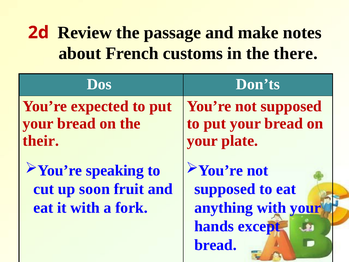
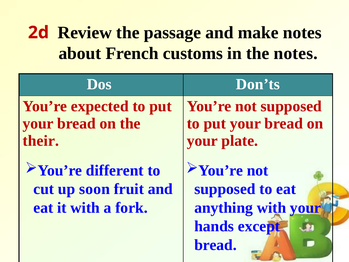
the there: there -> notes
speaking: speaking -> different
